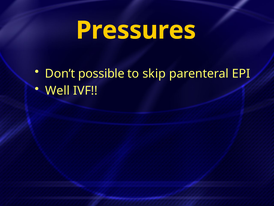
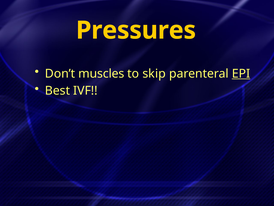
possible: possible -> muscles
EPI underline: none -> present
Well: Well -> Best
